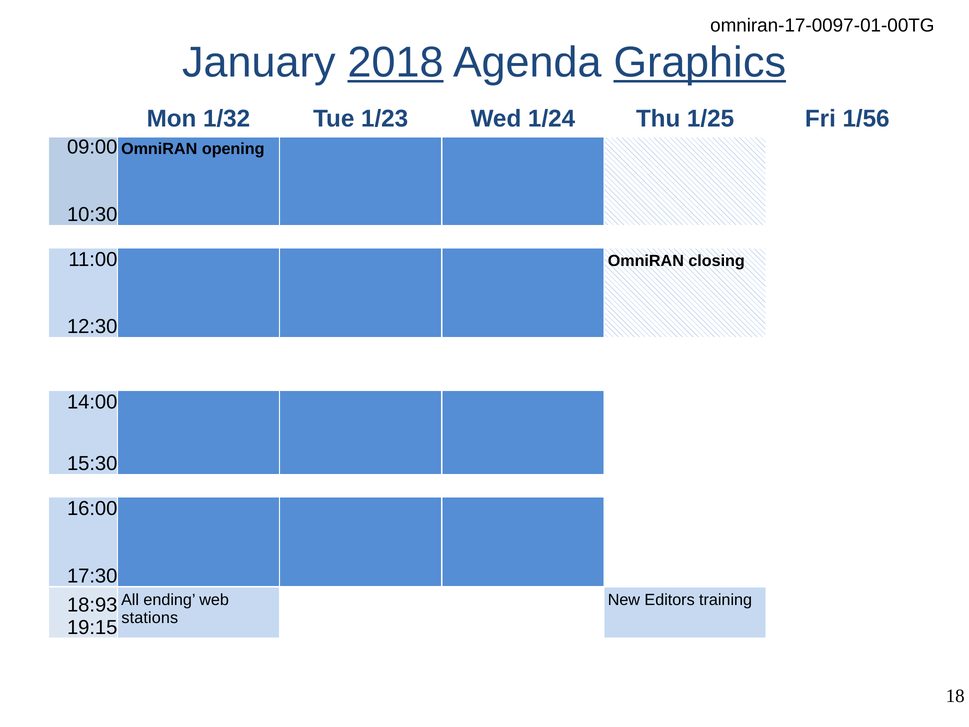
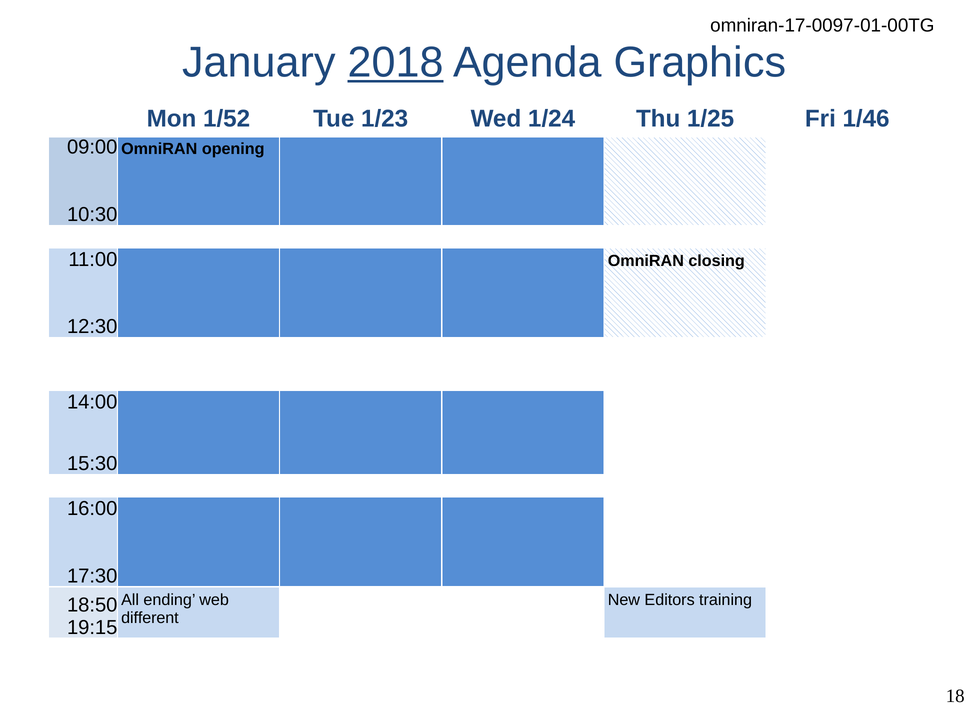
Graphics underline: present -> none
1/32: 1/32 -> 1/52
1/56: 1/56 -> 1/46
18:93: 18:93 -> 18:50
stations: stations -> different
